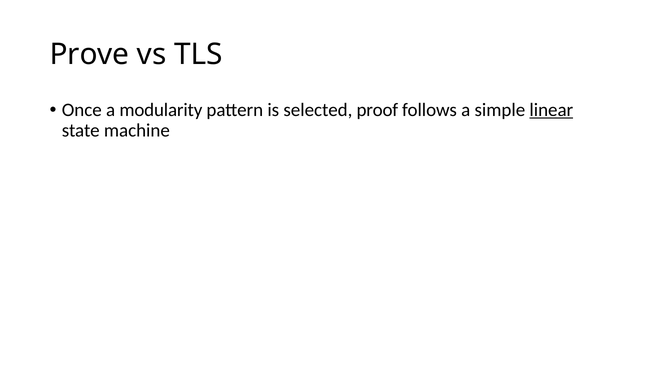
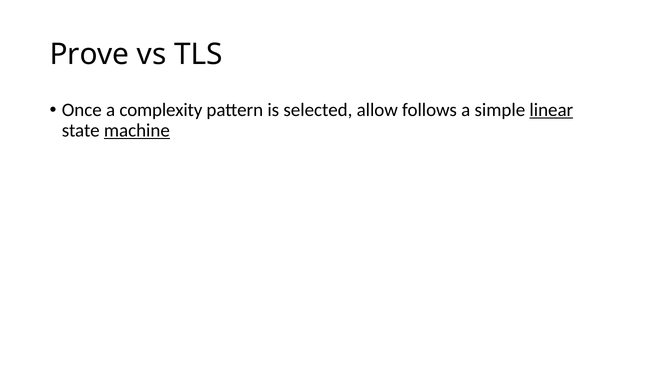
modularity: modularity -> complexity
proof: proof -> allow
machine underline: none -> present
